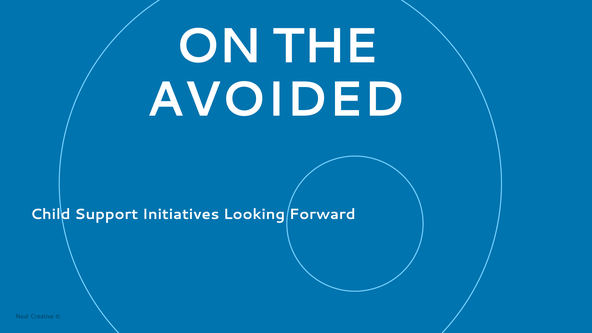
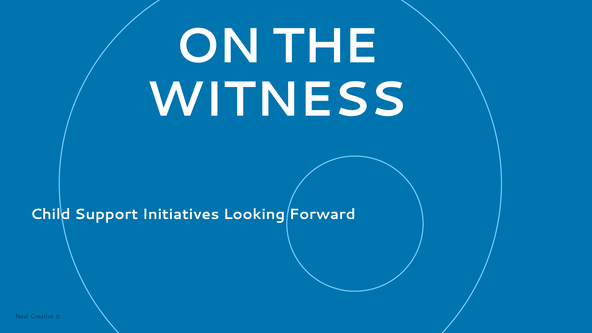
AVOIDED: AVOIDED -> WITNESS
